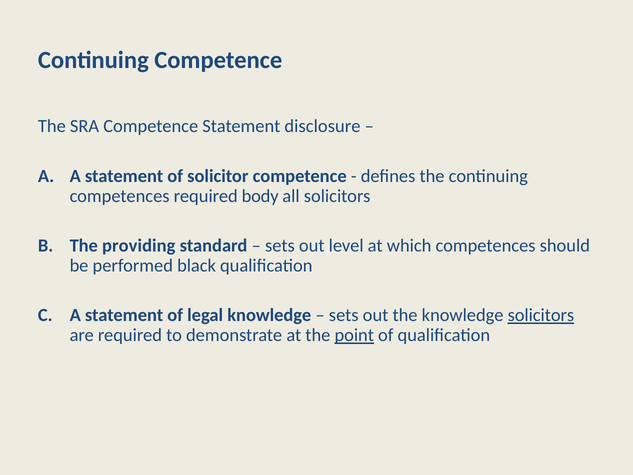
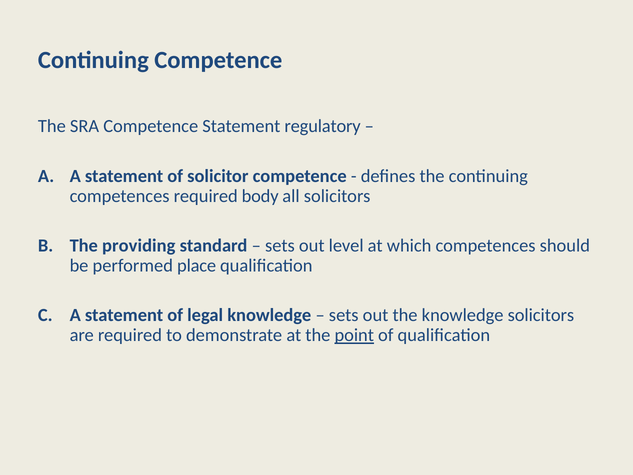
disclosure: disclosure -> regulatory
black: black -> place
solicitors at (541, 315) underline: present -> none
